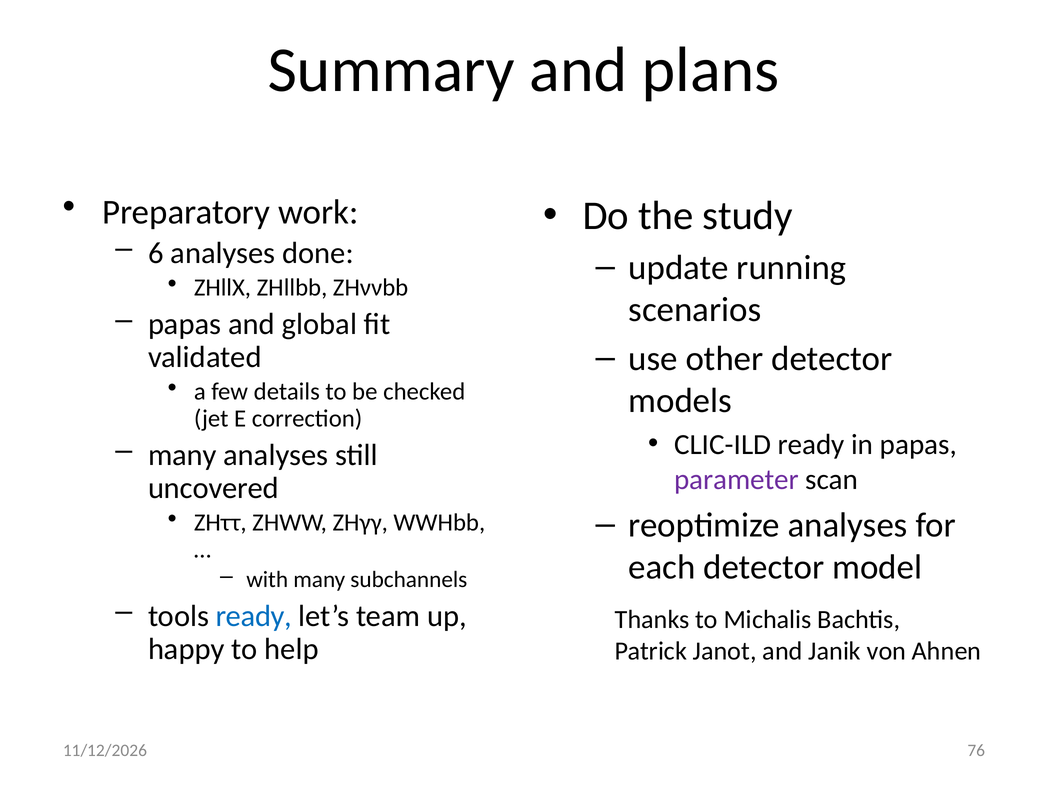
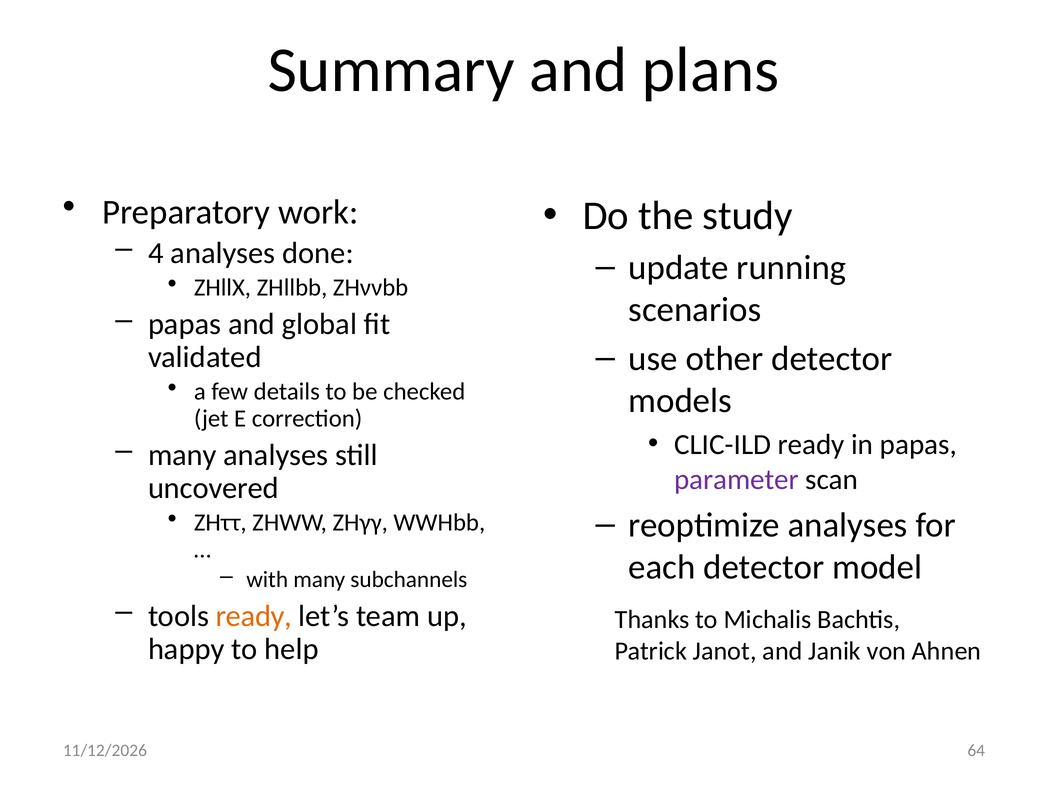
6: 6 -> 4
ready at (254, 616) colour: blue -> orange
76: 76 -> 64
